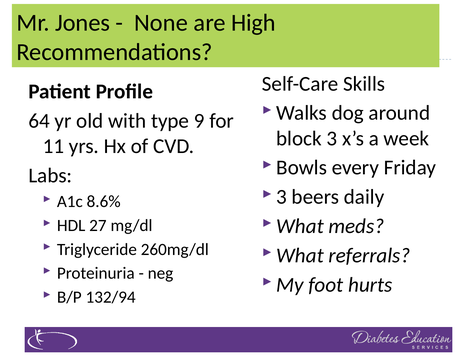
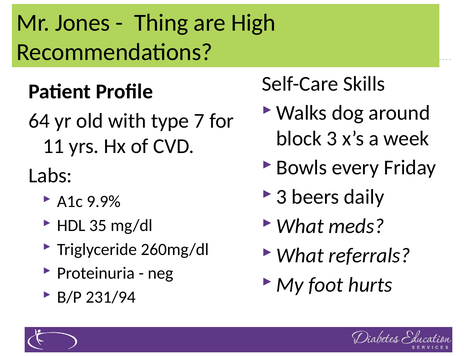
None: None -> Thing
9: 9 -> 7
8.6%: 8.6% -> 9.9%
27: 27 -> 35
132/94: 132/94 -> 231/94
